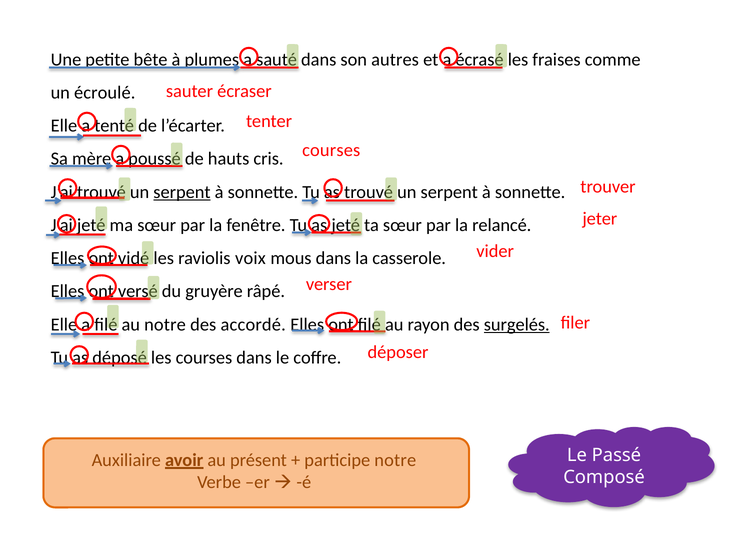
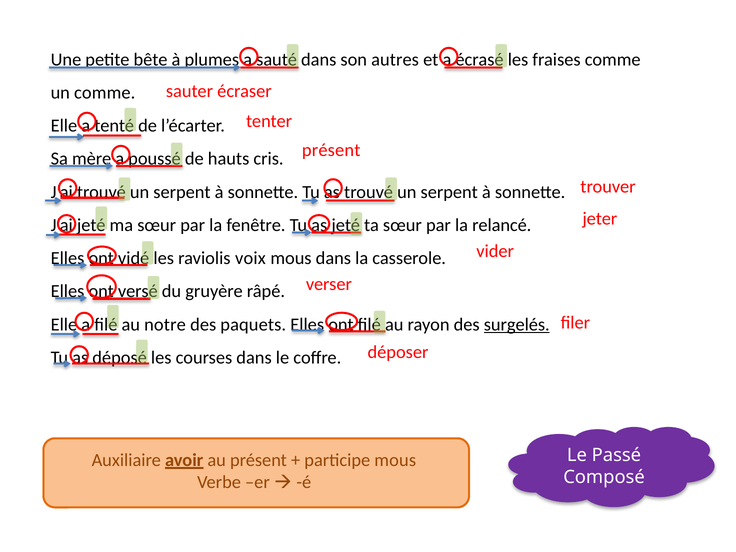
un écroulé: écroulé -> comme
courses at (331, 150): courses -> présent
serpent at (182, 192) underline: present -> none
accordé: accordé -> paquets
participe notre: notre -> mous
